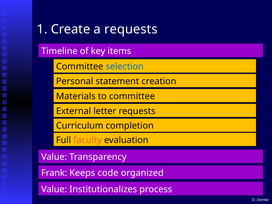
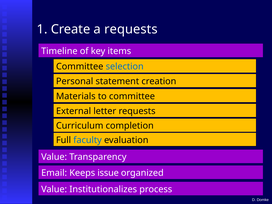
faculty colour: orange -> blue
Frank: Frank -> Email
code: code -> issue
